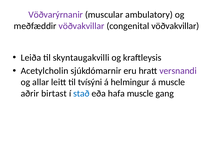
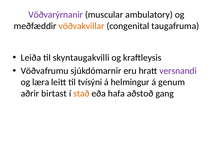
vöðvakvillar at (82, 26) colour: purple -> orange
congenital vöðvakvillar: vöðvakvillar -> taugafruma
Acetylcholin: Acetylcholin -> Vöðvafrumu
allar: allar -> læra
á muscle: muscle -> genum
stað colour: blue -> orange
hafa muscle: muscle -> aðstoð
